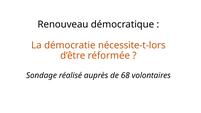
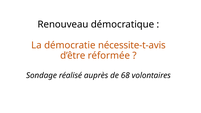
nécessite-t-lors: nécessite-t-lors -> nécessite-t-avis
